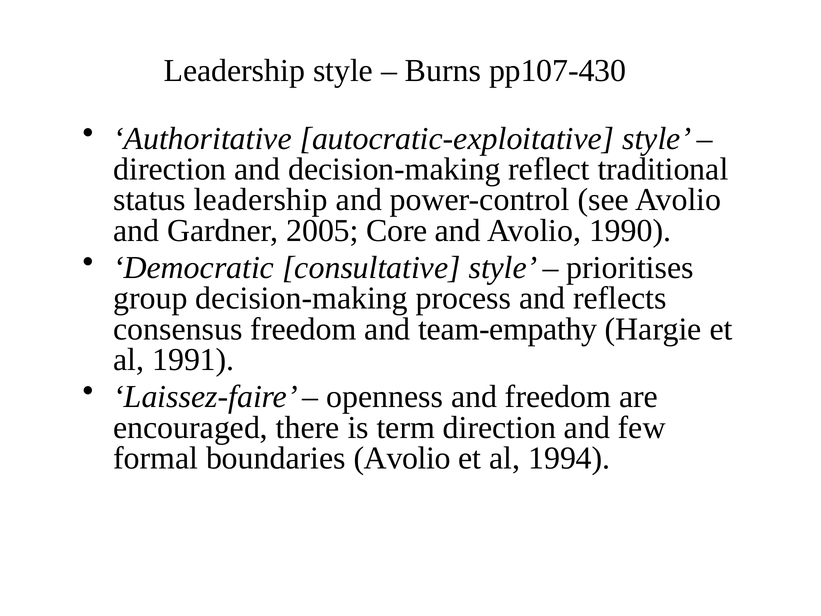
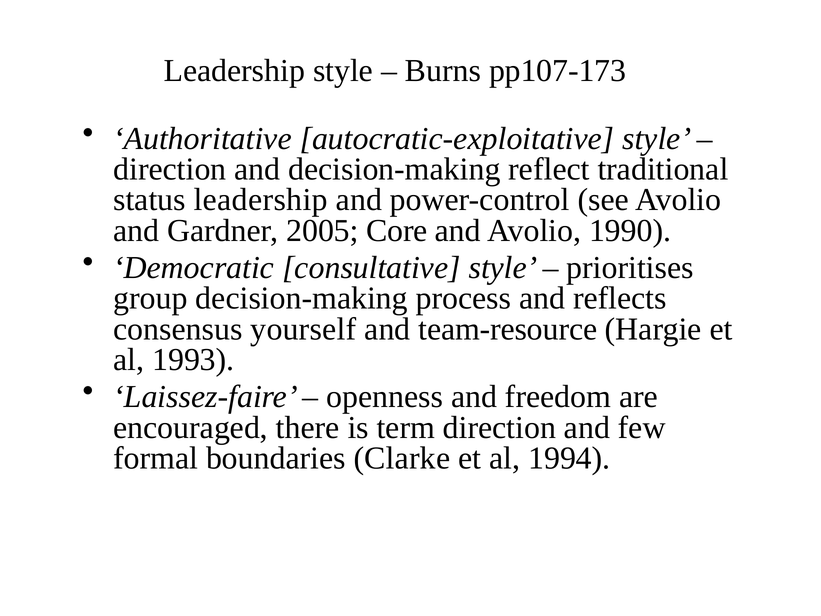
pp107-430: pp107-430 -> pp107-173
consensus freedom: freedom -> yourself
team-empathy: team-empathy -> team-resource
1991: 1991 -> 1993
boundaries Avolio: Avolio -> Clarke
